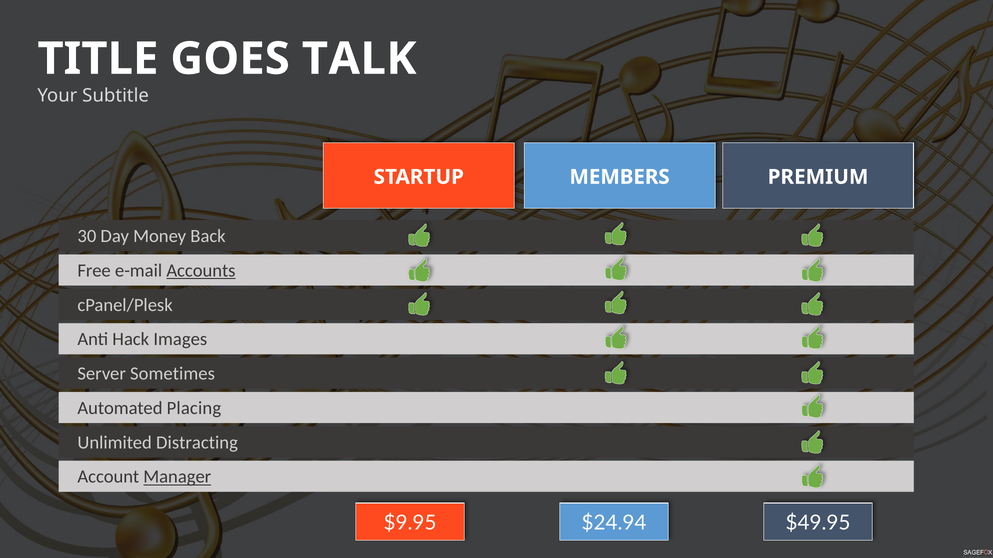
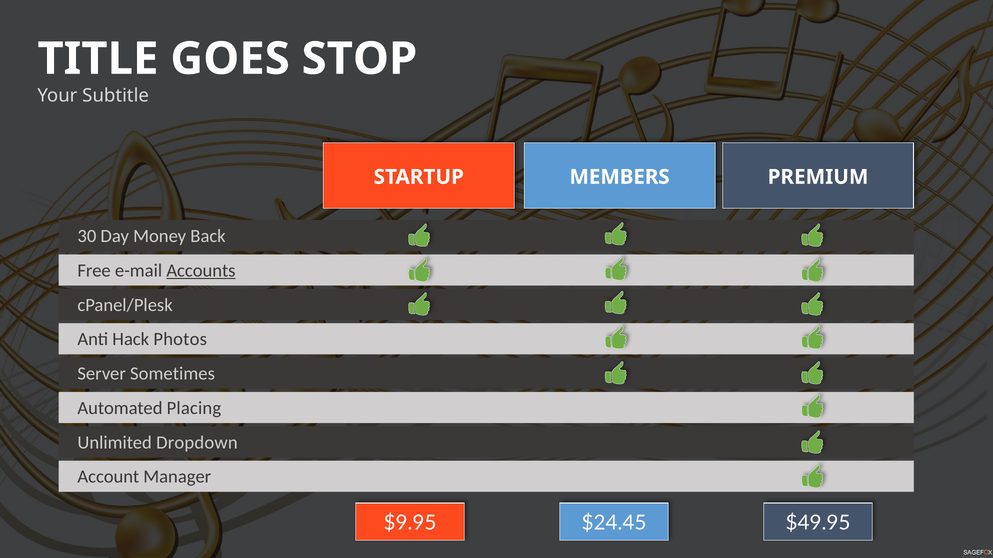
TALK: TALK -> STOP
Images: Images -> Photos
Distracting: Distracting -> Dropdown
Manager underline: present -> none
$24.94: $24.94 -> $24.45
